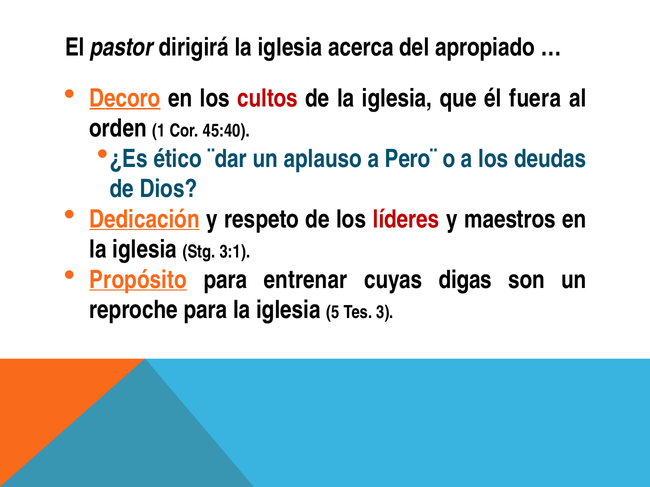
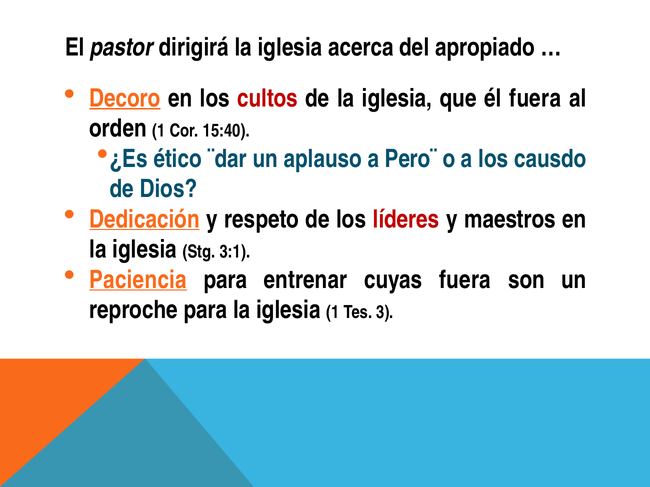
45:40: 45:40 -> 15:40
deudas: deudas -> causdo
Propósito: Propósito -> Paciencia
cuyas digas: digas -> fuera
iglesia 5: 5 -> 1
